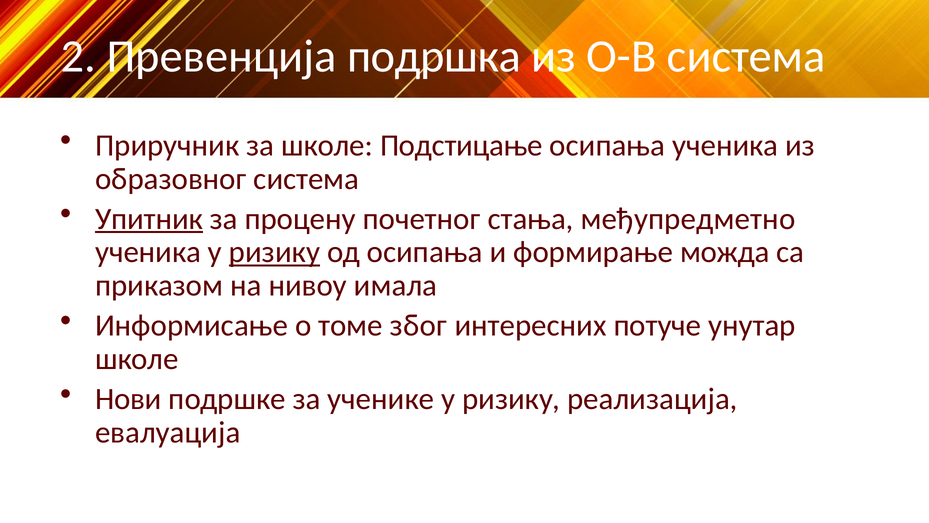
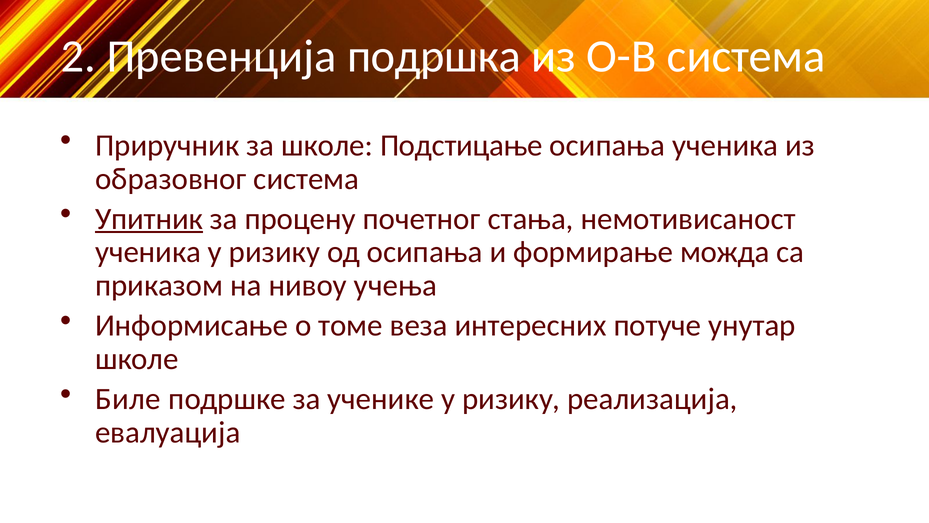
међупредметно: међупредметно -> немотивисаност
ризику at (275, 252) underline: present -> none
имала: имала -> учења
због: због -> веза
Нови: Нови -> Биле
